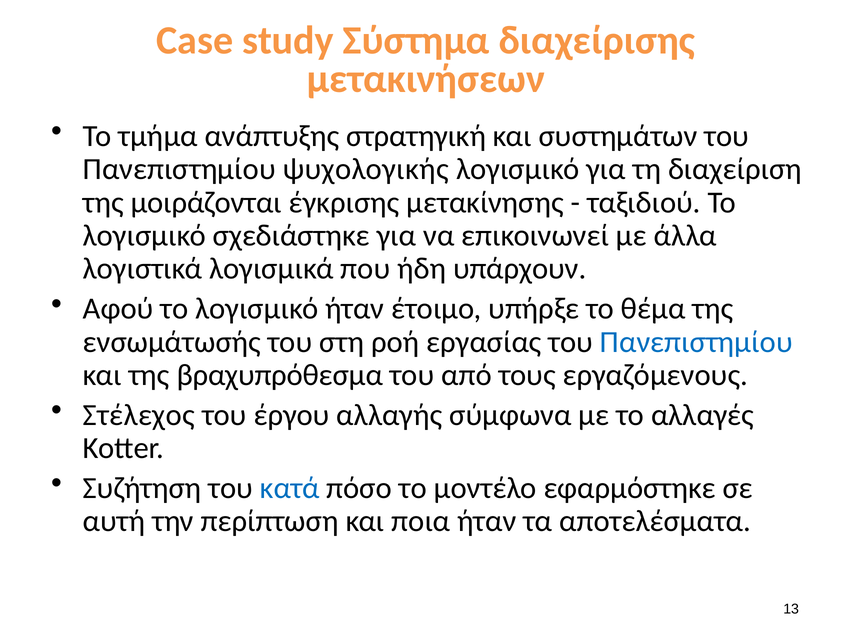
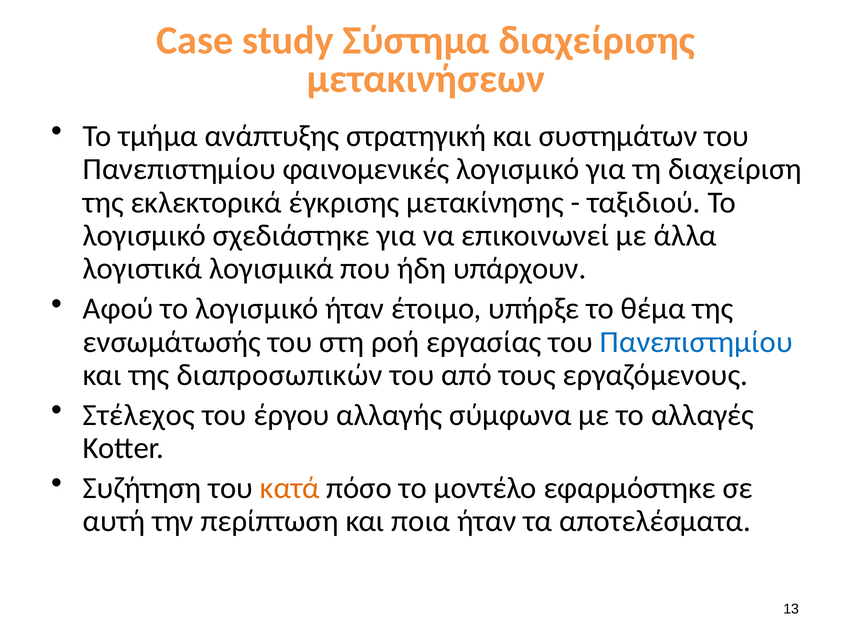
ψυχολογικής: ψυχολογικής -> φαινομενικές
μοιράζονται: μοιράζονται -> εκλεκτορικά
βραχυπρόθεσμα: βραχυπρόθεσμα -> διαπροσωπικών
κατά colour: blue -> orange
